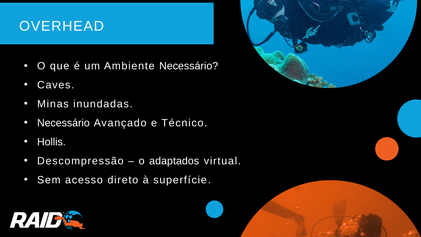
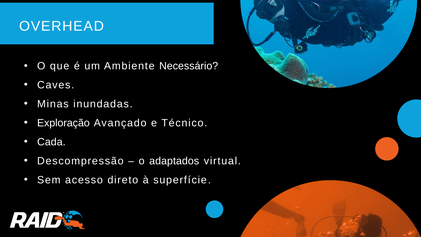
Necessário at (63, 123): Necessário -> Exploração
Hollis: Hollis -> Cada
